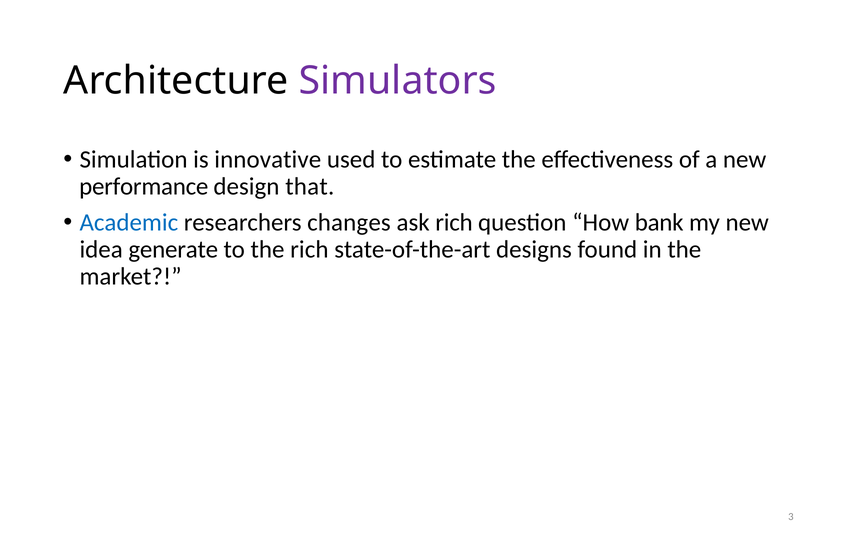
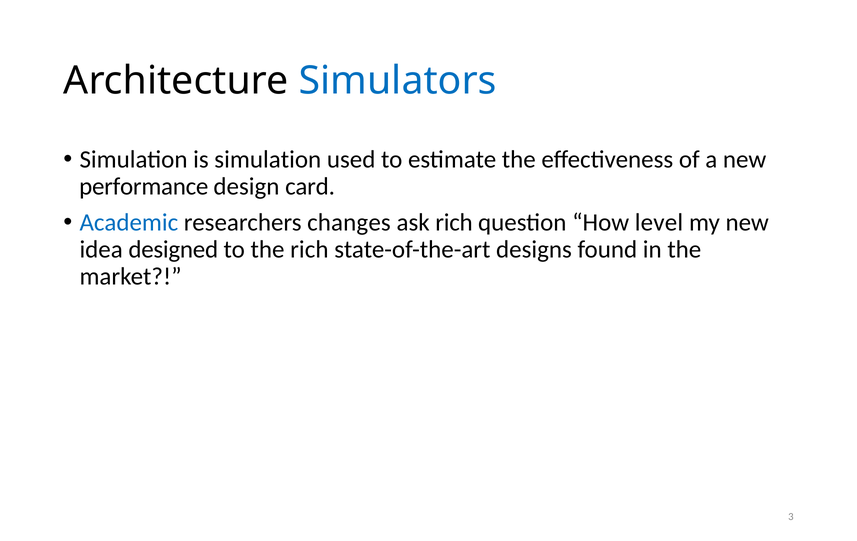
Simulators colour: purple -> blue
is innovative: innovative -> simulation
that: that -> card
bank: bank -> level
generate: generate -> designed
